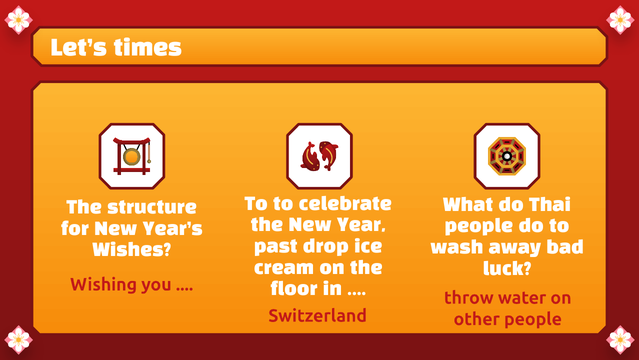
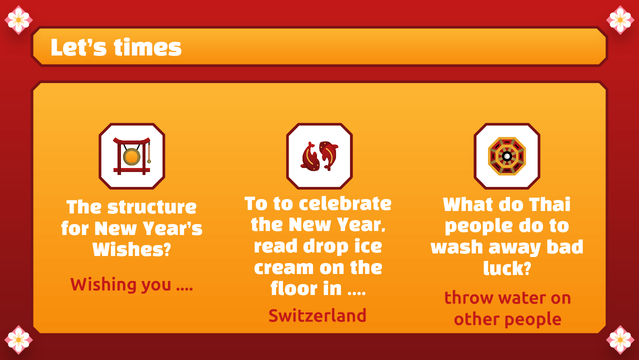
past: past -> read
